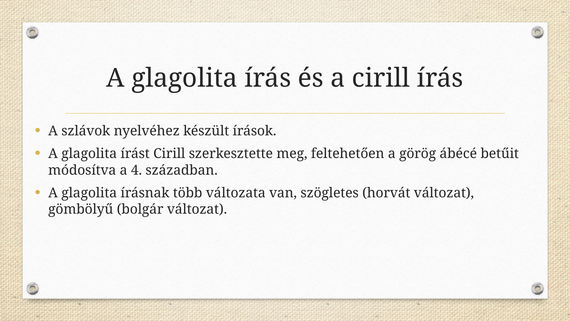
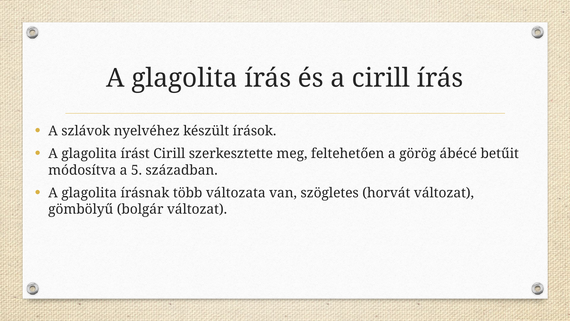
4: 4 -> 5
